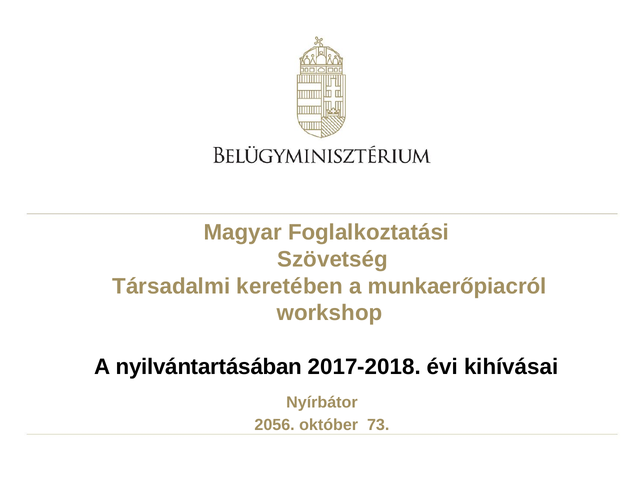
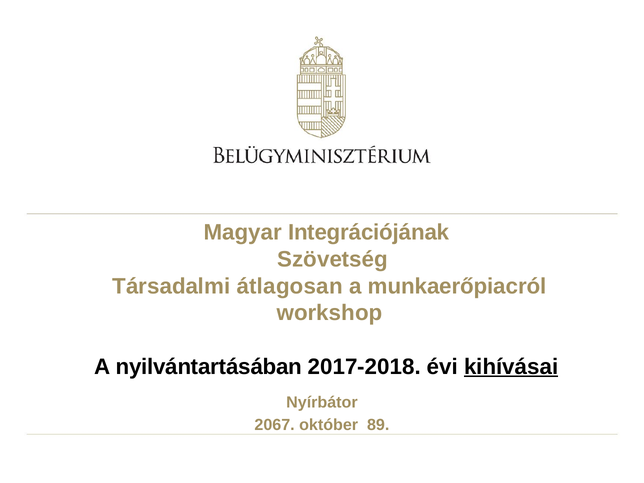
Foglalkoztatási: Foglalkoztatási -> Integrációjának
keretében: keretében -> átlagosan
kihívásai underline: none -> present
2056: 2056 -> 2067
73: 73 -> 89
